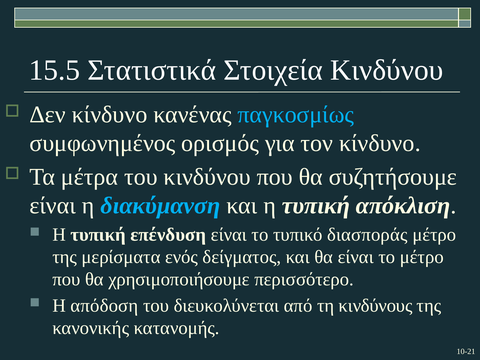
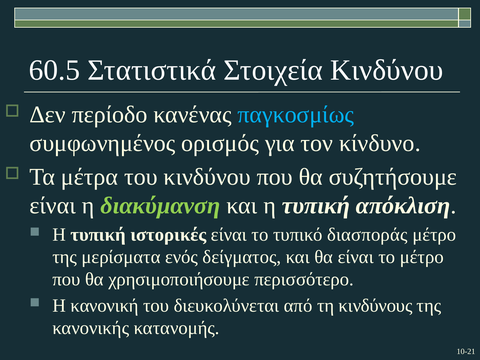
15.5: 15.5 -> 60.5
Δεν κίνδυνο: κίνδυνο -> περίοδο
διακύμανση colour: light blue -> light green
επένδυση: επένδυση -> ιστορικές
απόδοση: απόδοση -> κανονική
